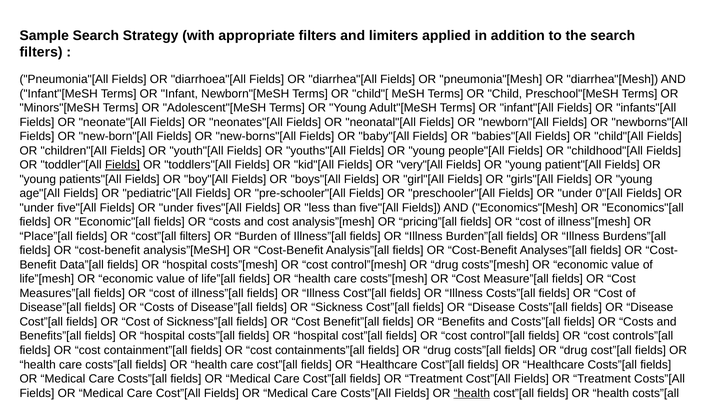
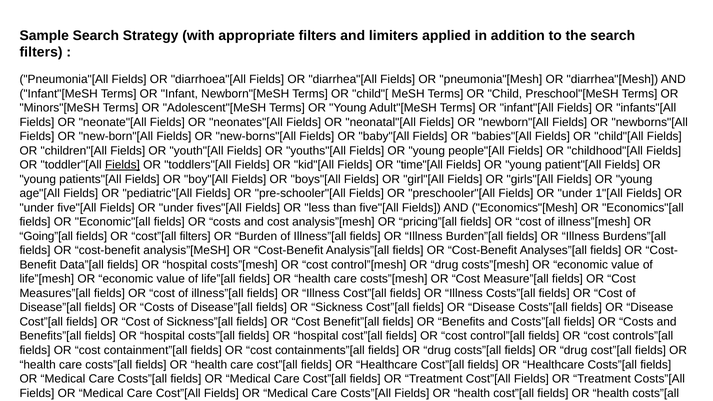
very"[All: very"[All -> time"[All
0"[All: 0"[All -> 1"[All
Place”[all: Place”[all -> Going”[all
health at (472, 393) underline: present -> none
